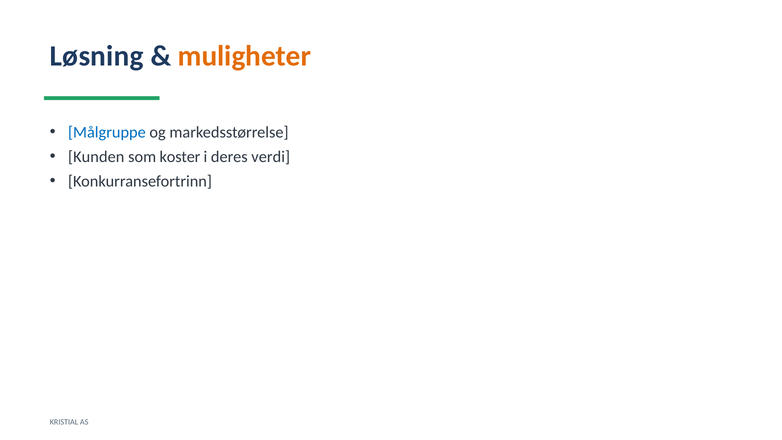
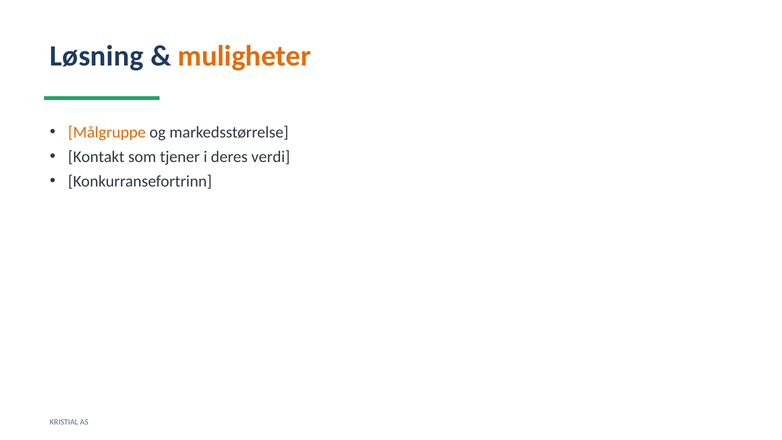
Målgruppe colour: blue -> orange
Kunden: Kunden -> Kontakt
koster: koster -> tjener
